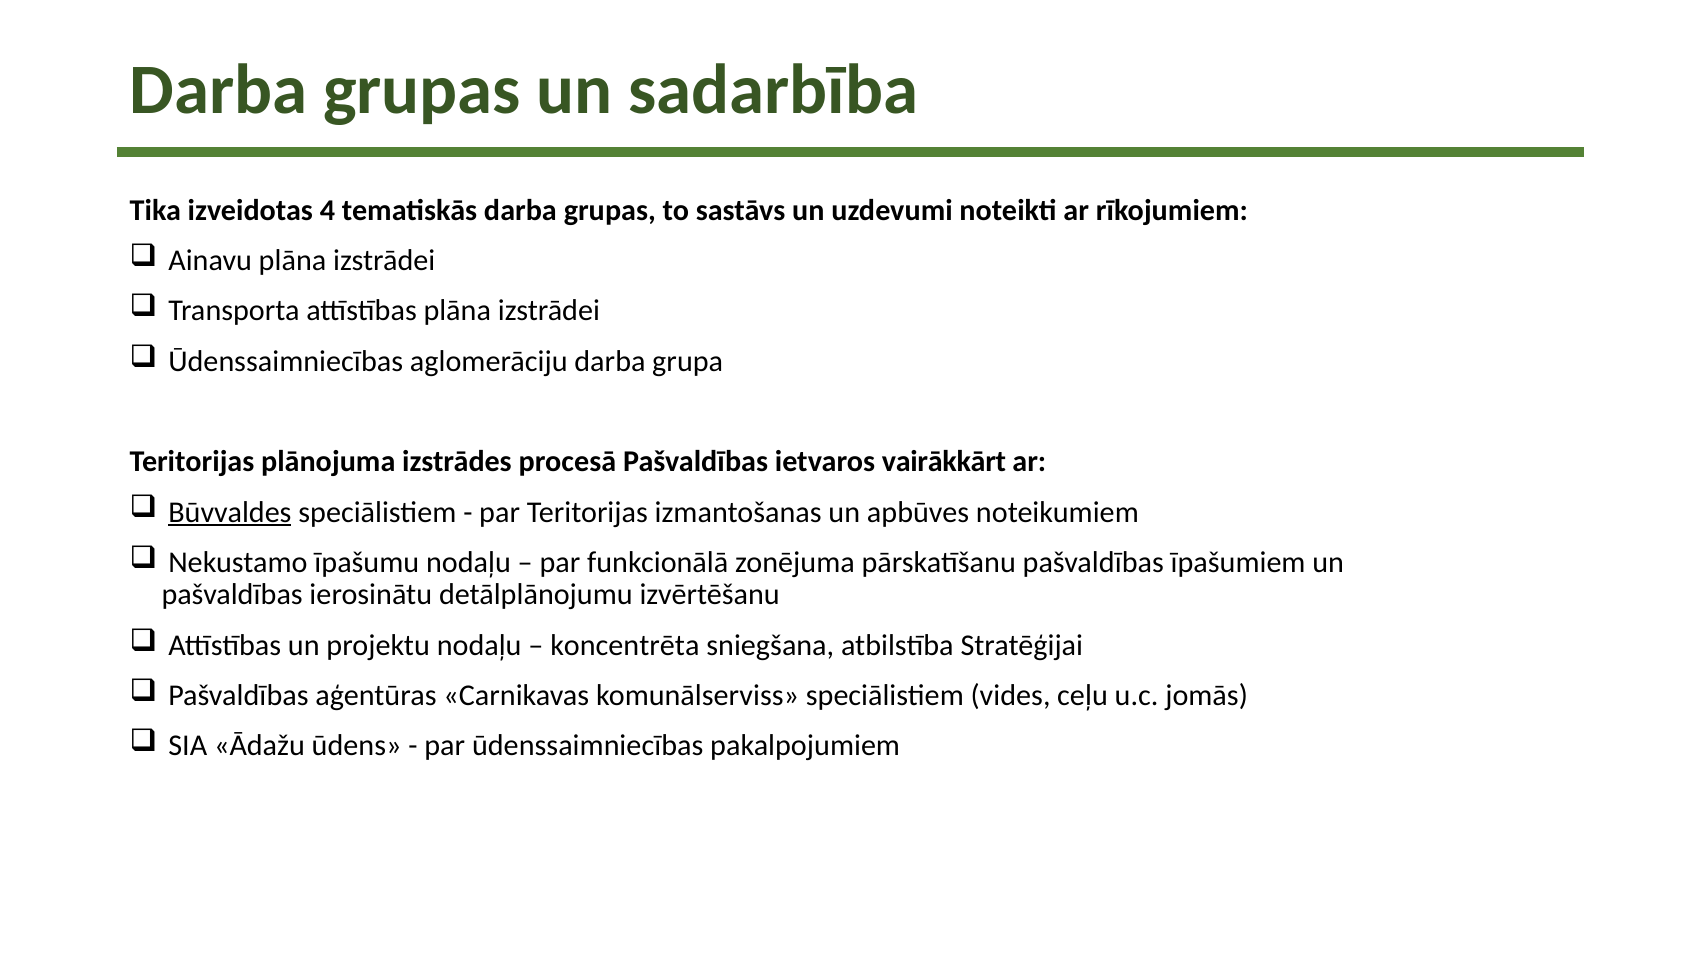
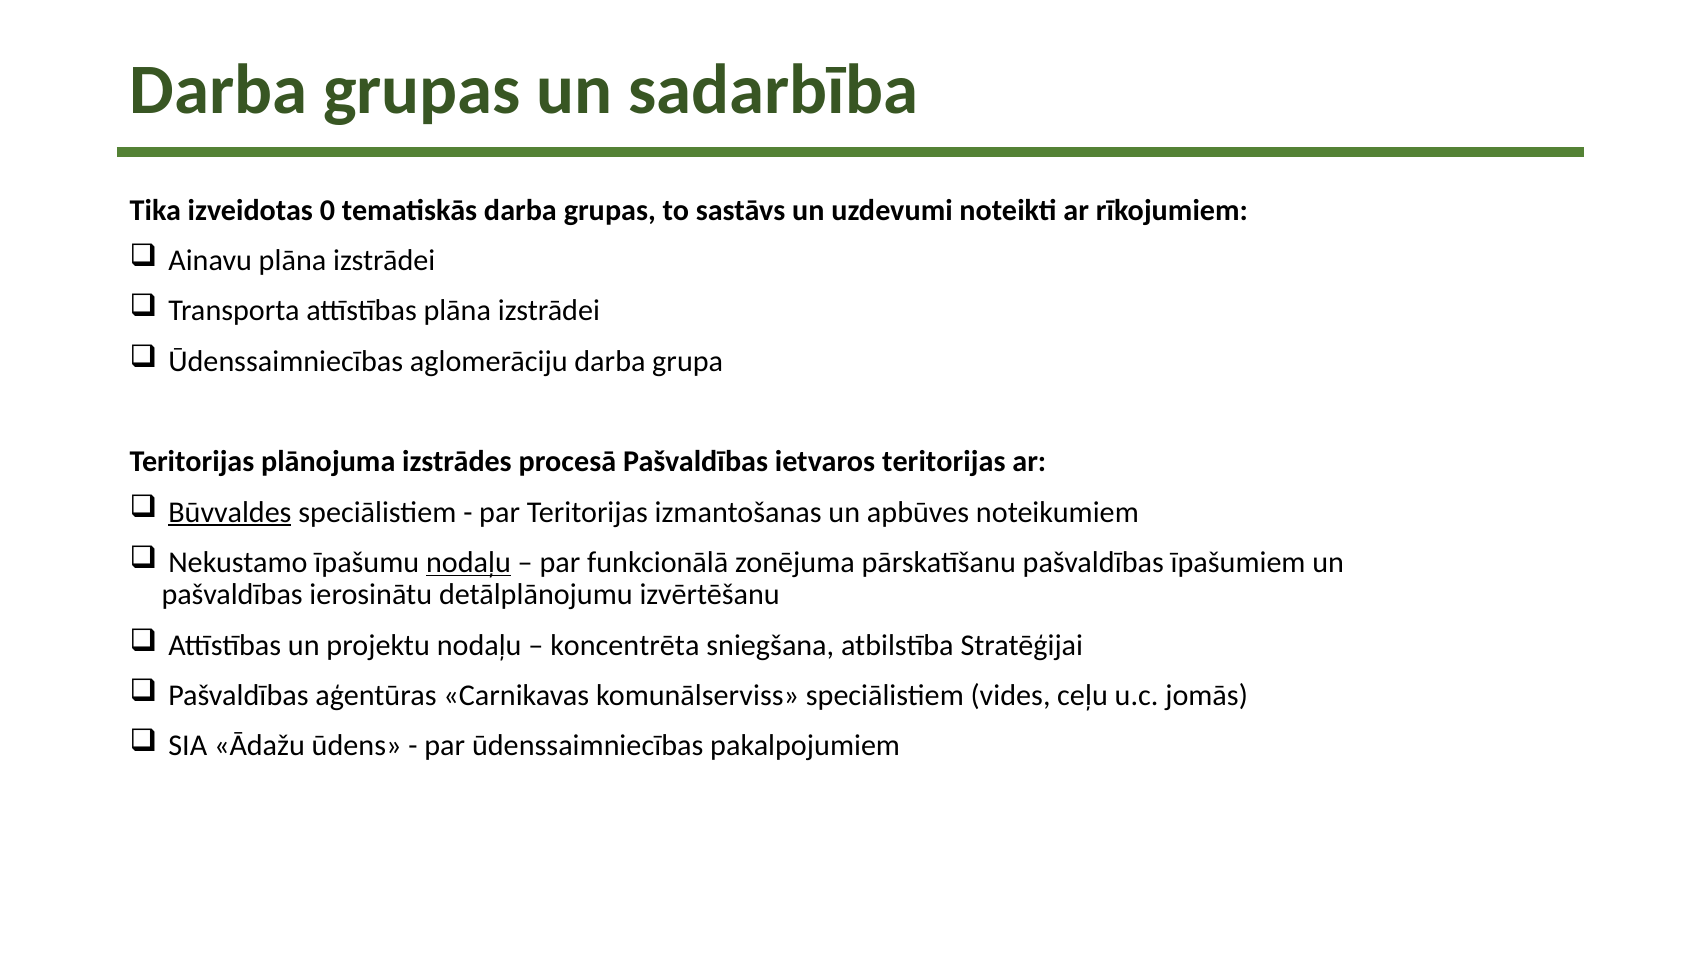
4: 4 -> 0
ietvaros vairākkārt: vairākkārt -> teritorijas
nodaļu at (469, 562) underline: none -> present
